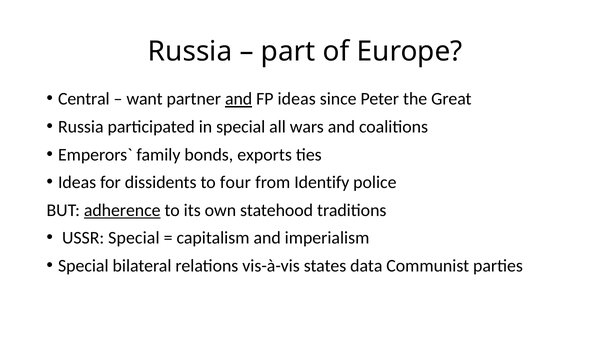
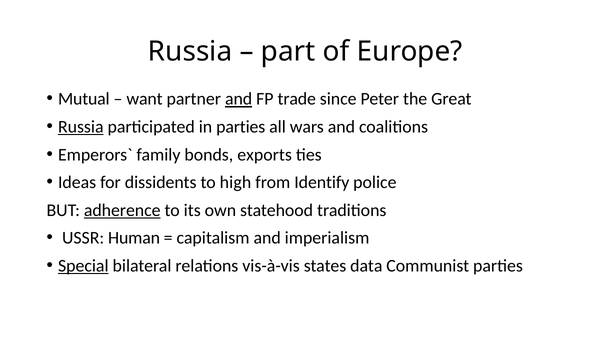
Central: Central -> Mutual
FP ideas: ideas -> trade
Russia at (81, 127) underline: none -> present
in special: special -> parties
four: four -> high
USSR Special: Special -> Human
Special at (83, 266) underline: none -> present
